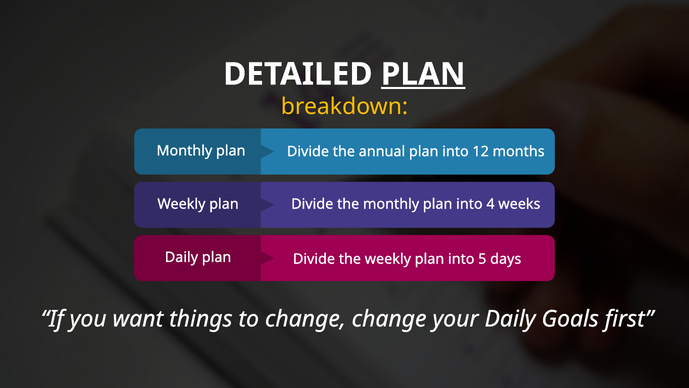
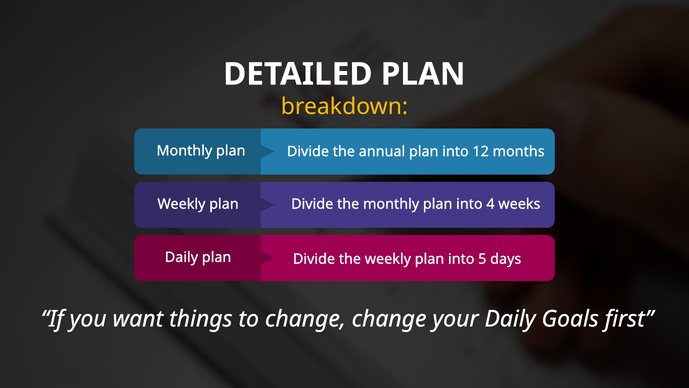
PLAN at (423, 74) underline: present -> none
